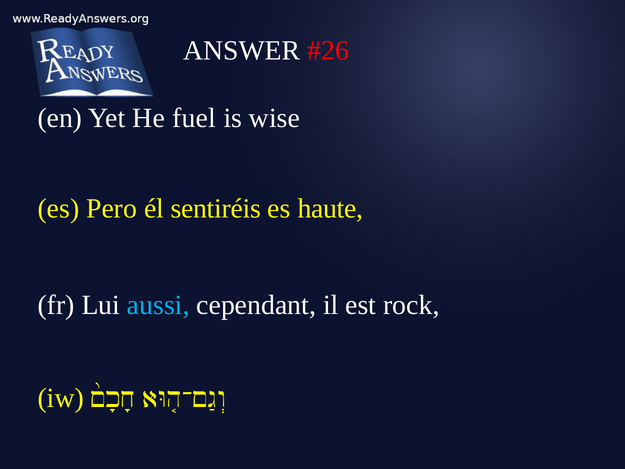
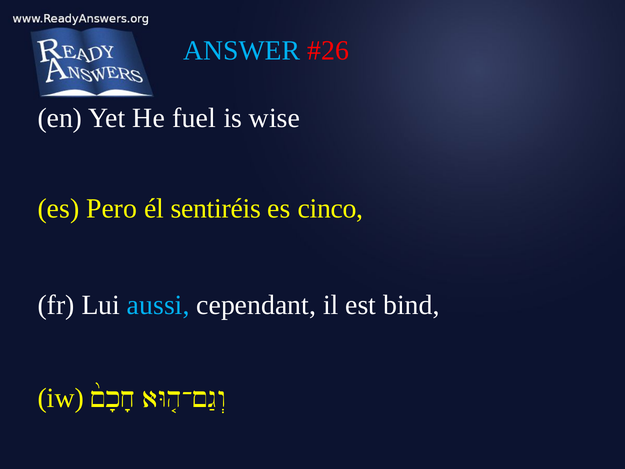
ANSWER colour: white -> light blue
haute: haute -> cinco
rock: rock -> bind
